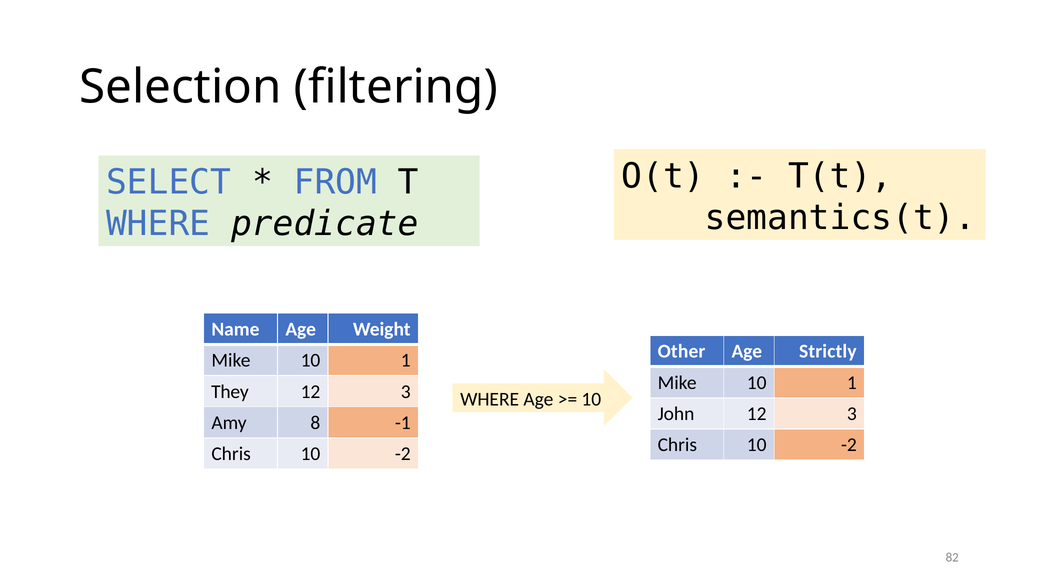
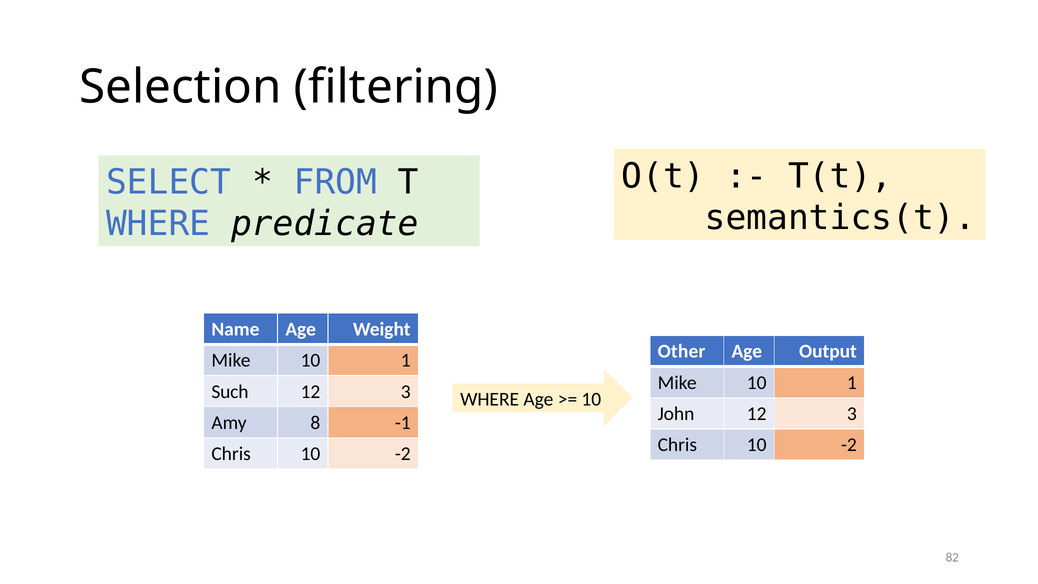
Strictly: Strictly -> Output
They: They -> Such
